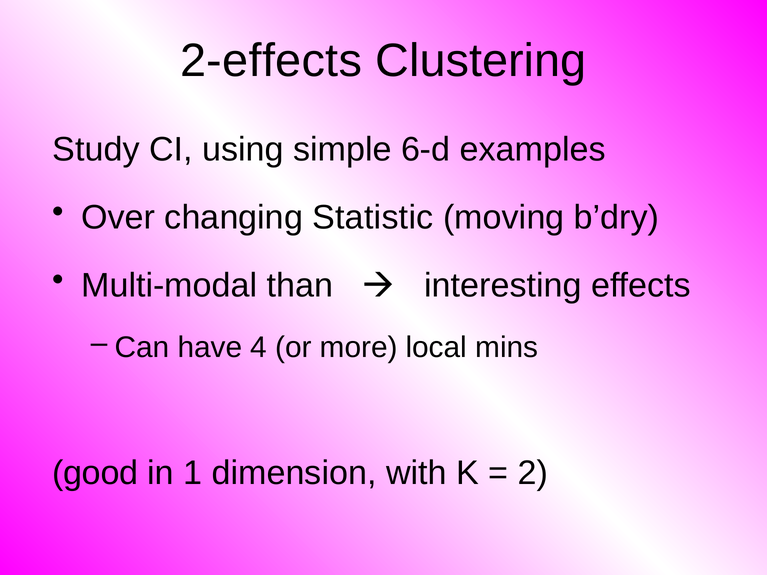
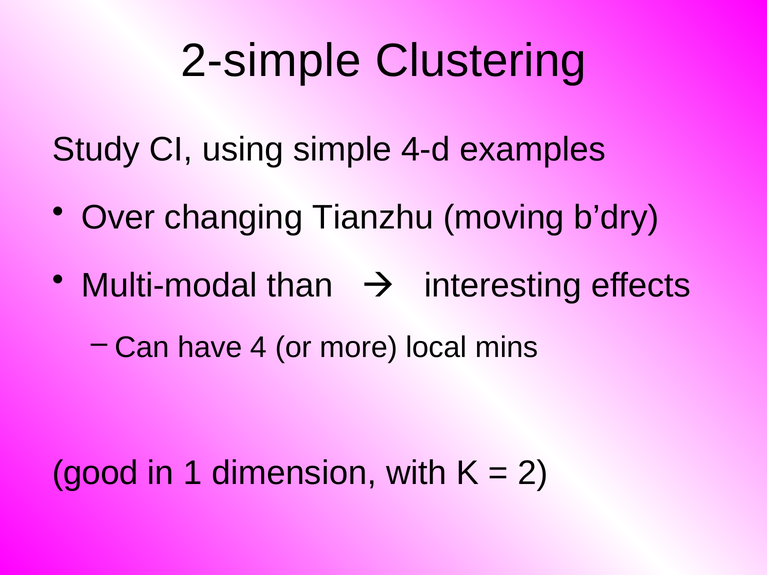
2-effects: 2-effects -> 2-simple
6-d: 6-d -> 4-d
Statistic: Statistic -> Tianzhu
